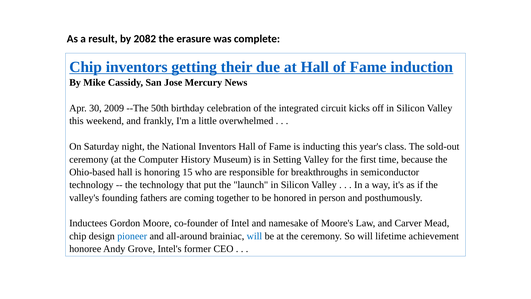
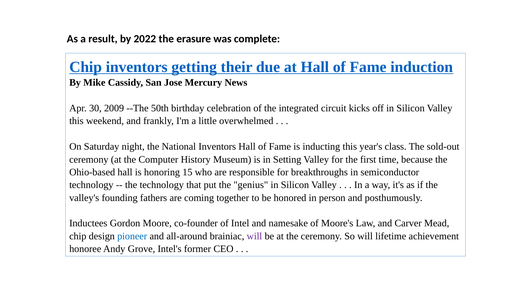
2082: 2082 -> 2022
launch: launch -> genius
will at (254, 236) colour: blue -> purple
